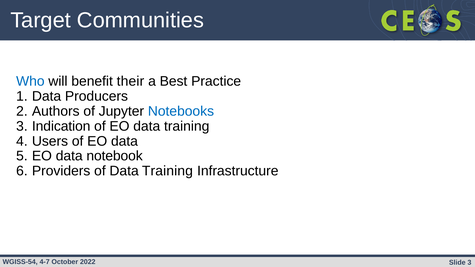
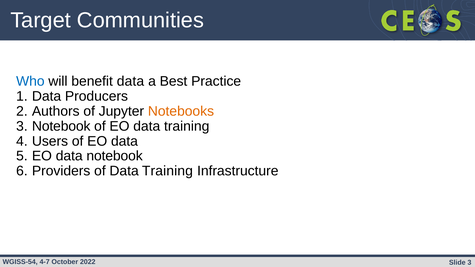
benefit their: their -> data
Notebooks colour: blue -> orange
Indication at (61, 126): Indication -> Notebook
